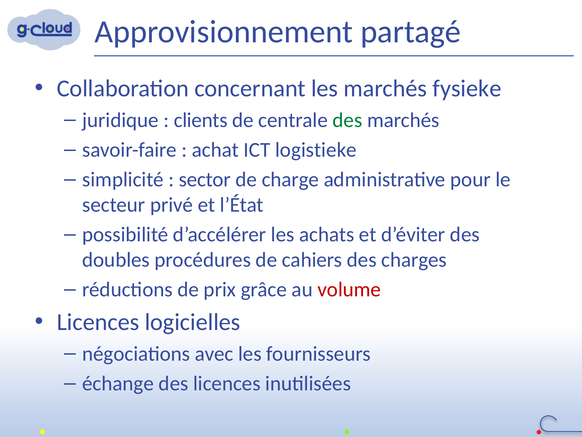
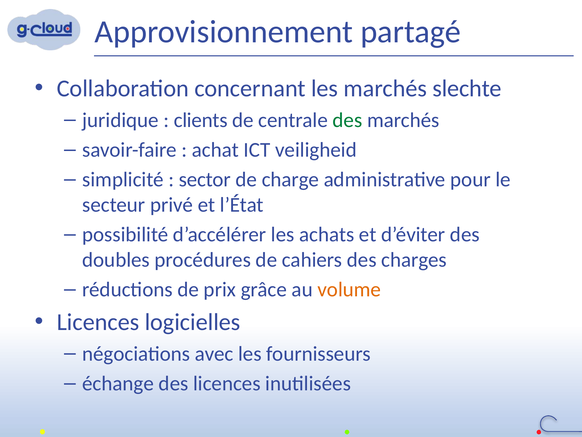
fysieke: fysieke -> slechte
logistieke: logistieke -> veiligheid
volume colour: red -> orange
